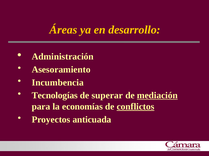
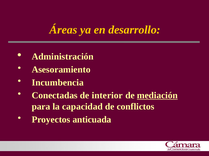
Tecnologías: Tecnologías -> Conectadas
superar: superar -> interior
economías: economías -> capacidad
conflictos underline: present -> none
